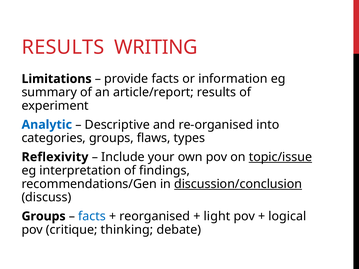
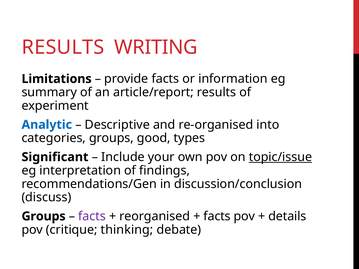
flaws: flaws -> good
Reflexivity: Reflexivity -> Significant
discussion/conclusion underline: present -> none
facts at (92, 216) colour: blue -> purple
light at (217, 216): light -> facts
logical: logical -> details
